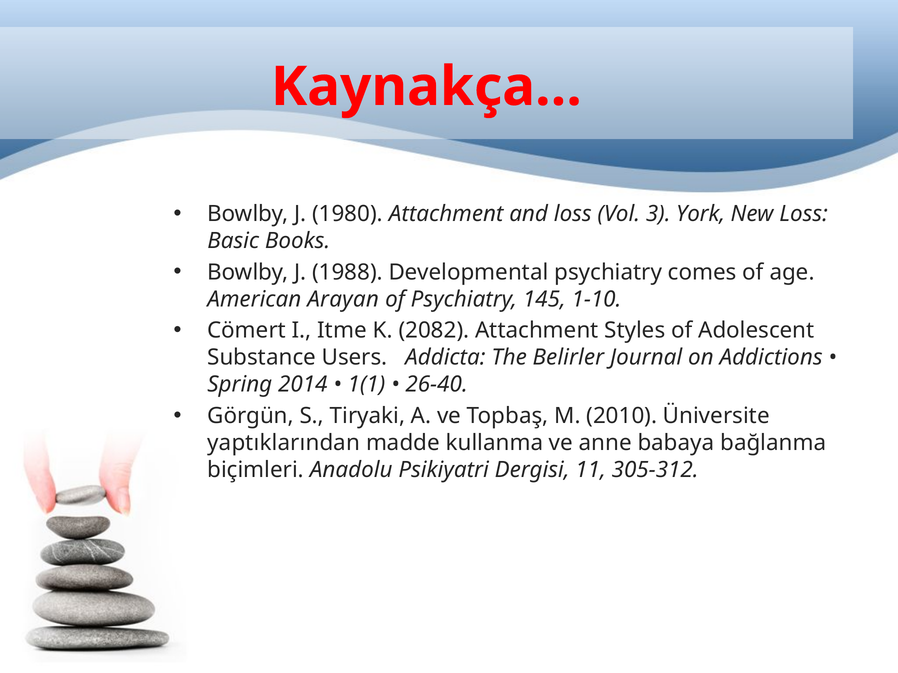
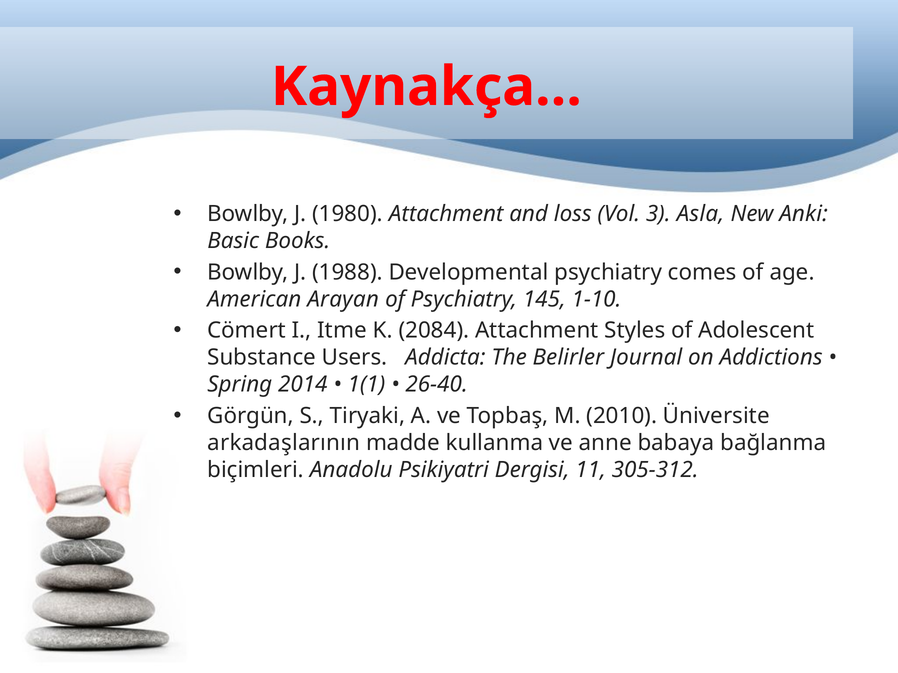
York: York -> Asla
New Loss: Loss -> Anki
2082: 2082 -> 2084
yaptıklarından: yaptıklarından -> arkadaşlarının
